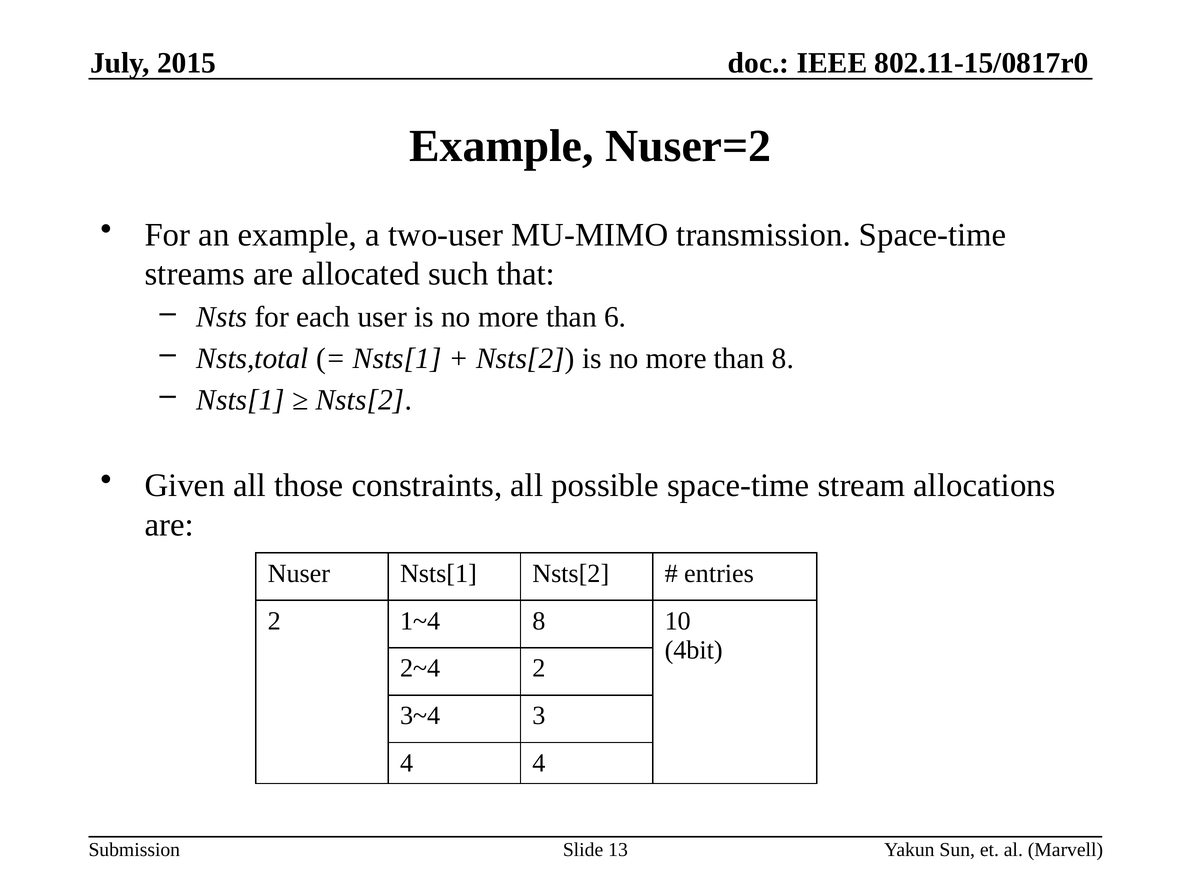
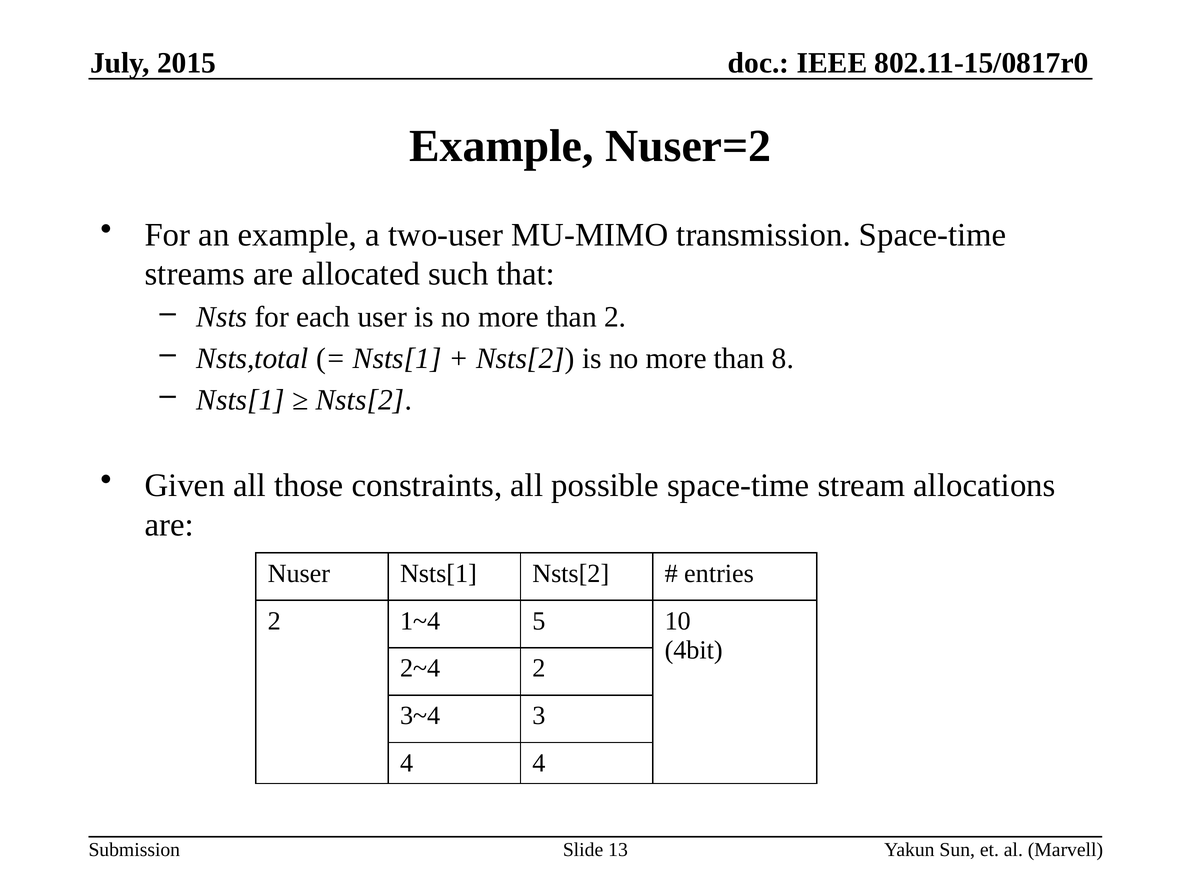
than 6: 6 -> 2
1~4 8: 8 -> 5
